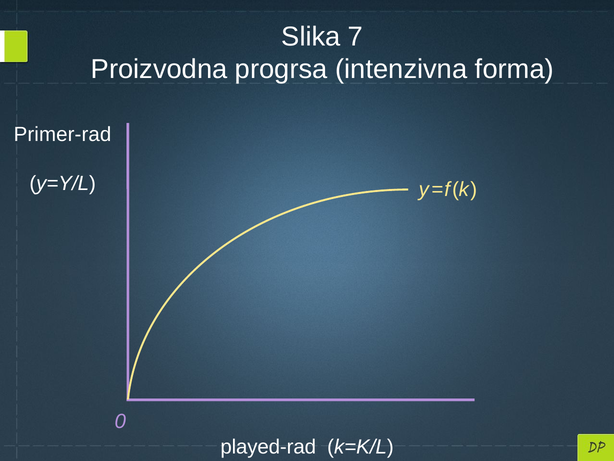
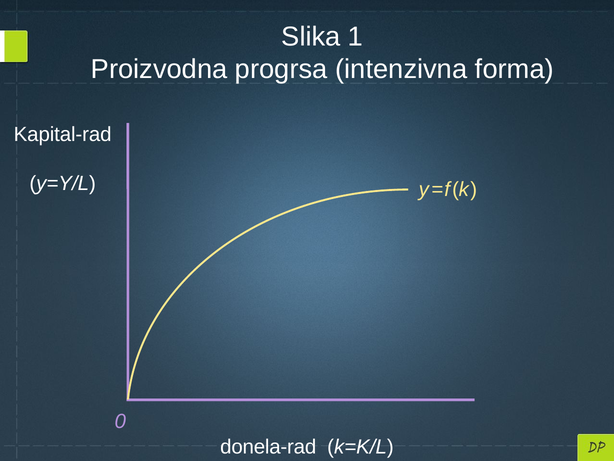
7: 7 -> 1
Primer-rad: Primer-rad -> Kapital-rad
played-rad: played-rad -> donela-rad
